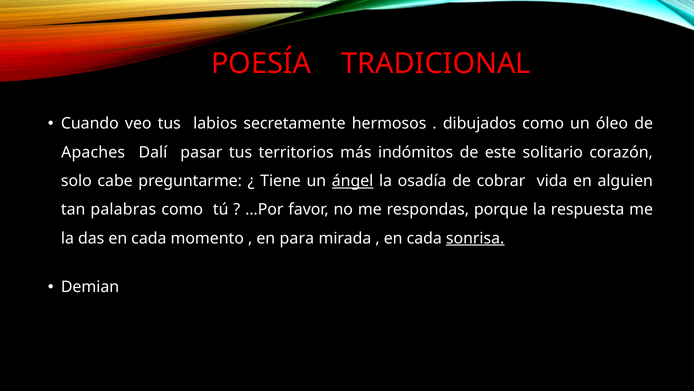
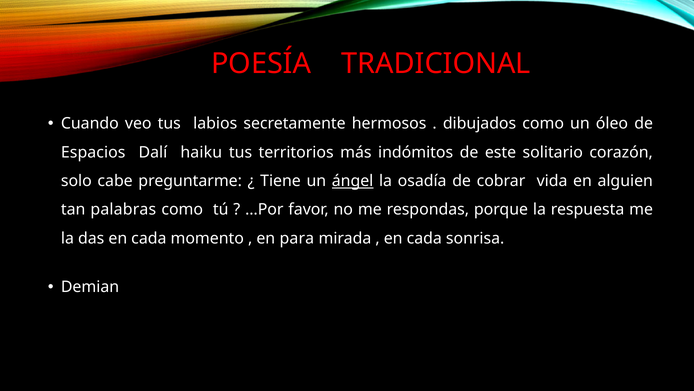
Apaches: Apaches -> Espacios
pasar: pasar -> haiku
sonrisa underline: present -> none
